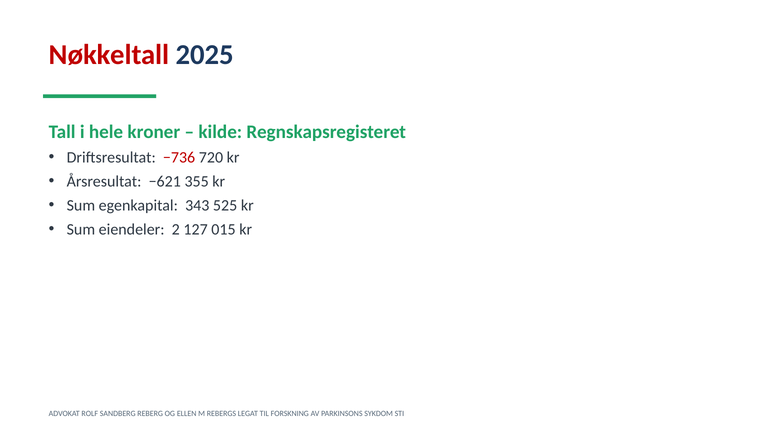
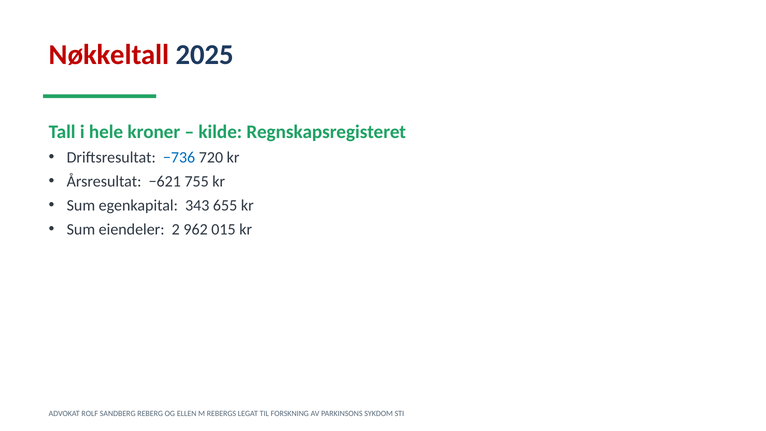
−736 colour: red -> blue
355: 355 -> 755
525: 525 -> 655
127: 127 -> 962
